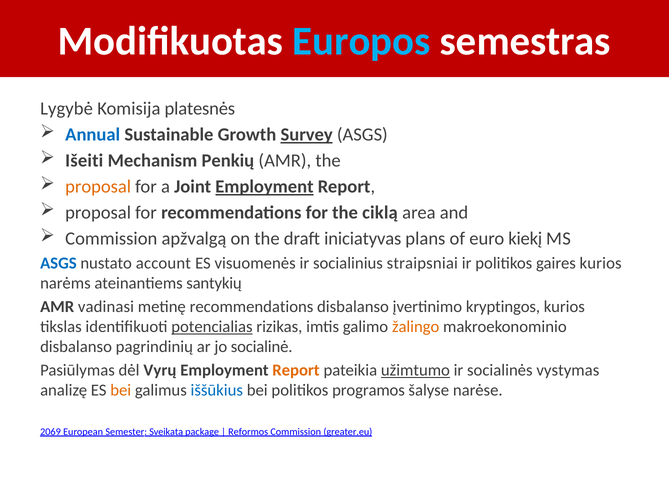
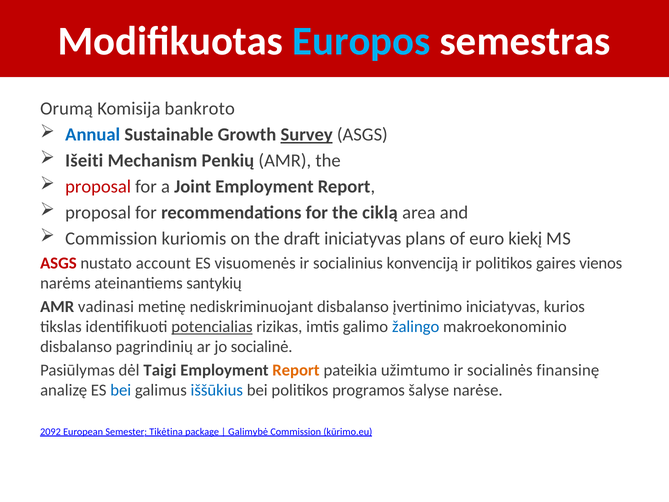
Lygybė: Lygybė -> Orumą
platesnės: platesnės -> bankroto
proposal at (98, 187) colour: orange -> red
Employment at (264, 187) underline: present -> none
apžvalgą: apžvalgą -> kuriomis
ASGS at (58, 263) colour: blue -> red
straipsniai: straipsniai -> konvenciją
gaires kurios: kurios -> vienos
metinę recommendations: recommendations -> nediskriminuojant
įvertinimo kryptingos: kryptingos -> iniciatyvas
žalingo colour: orange -> blue
Vyrų: Vyrų -> Taigi
užimtumo underline: present -> none
vystymas: vystymas -> finansinę
bei at (121, 390) colour: orange -> blue
2069: 2069 -> 2092
Sveikatą: Sveikatą -> Tikėtina
Reformos: Reformos -> Galimybė
greater.eu: greater.eu -> kūrimo.eu
